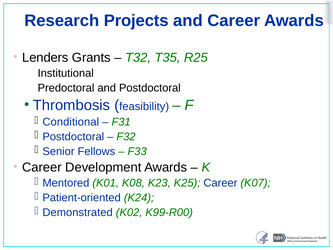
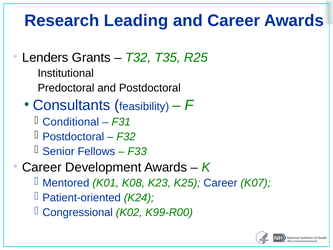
Projects: Projects -> Leading
Thrombosis: Thrombosis -> Consultants
Demonstrated: Demonstrated -> Congressional
